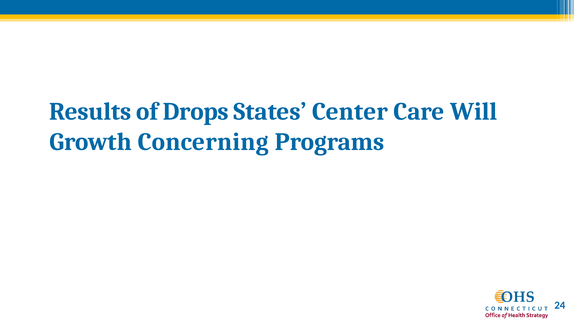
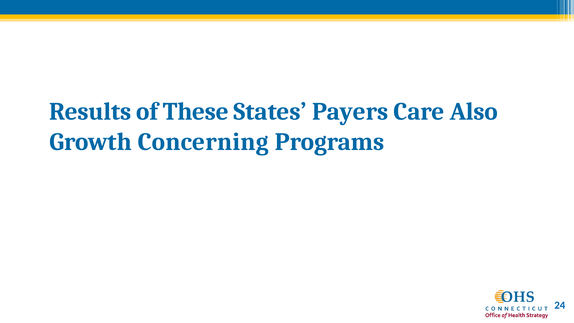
Drops: Drops -> These
Center: Center -> Payers
Will: Will -> Also
